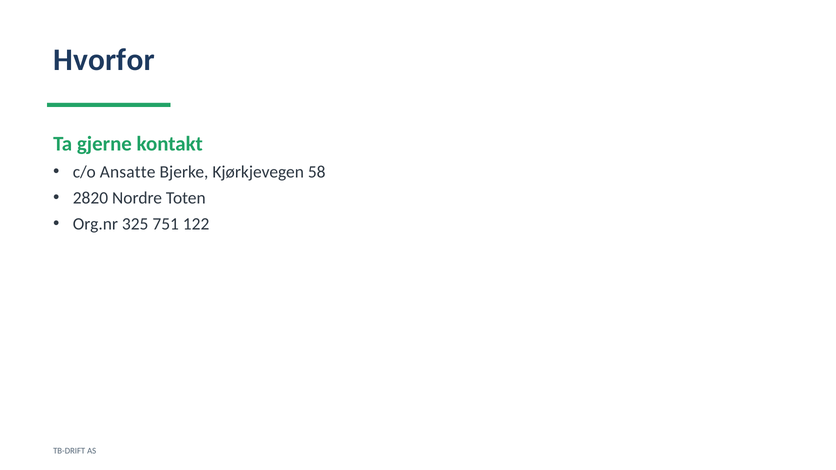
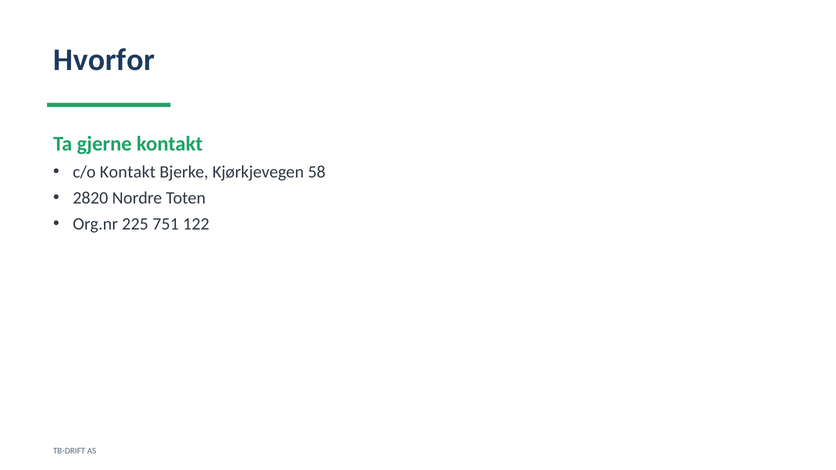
c/o Ansatte: Ansatte -> Kontakt
325: 325 -> 225
